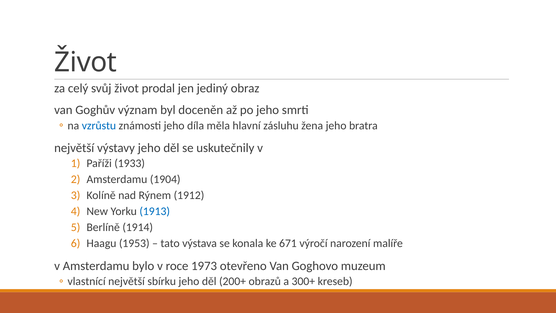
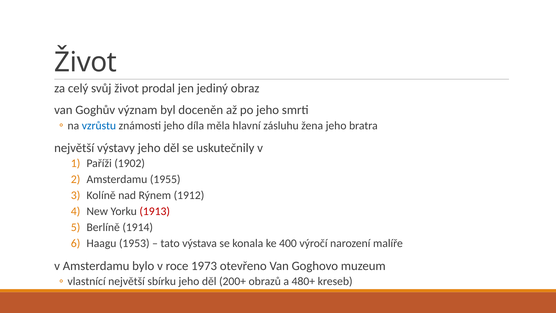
1933: 1933 -> 1902
1904: 1904 -> 1955
1913 colour: blue -> red
671: 671 -> 400
300+: 300+ -> 480+
